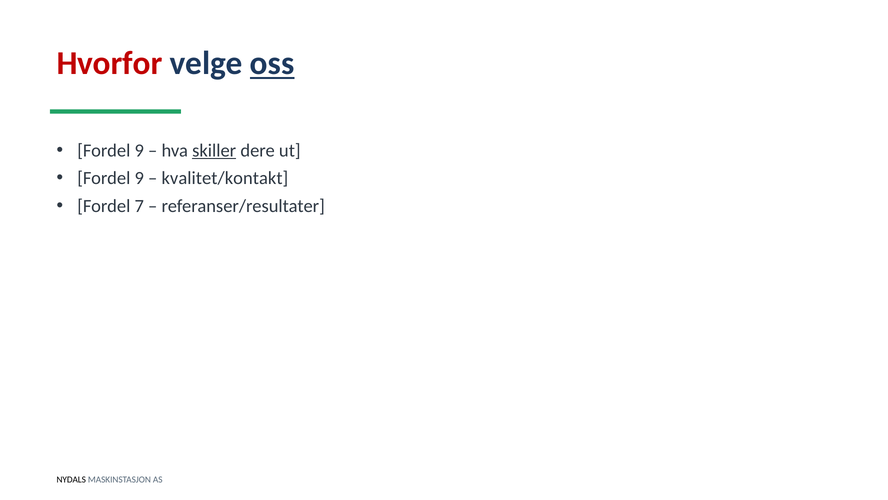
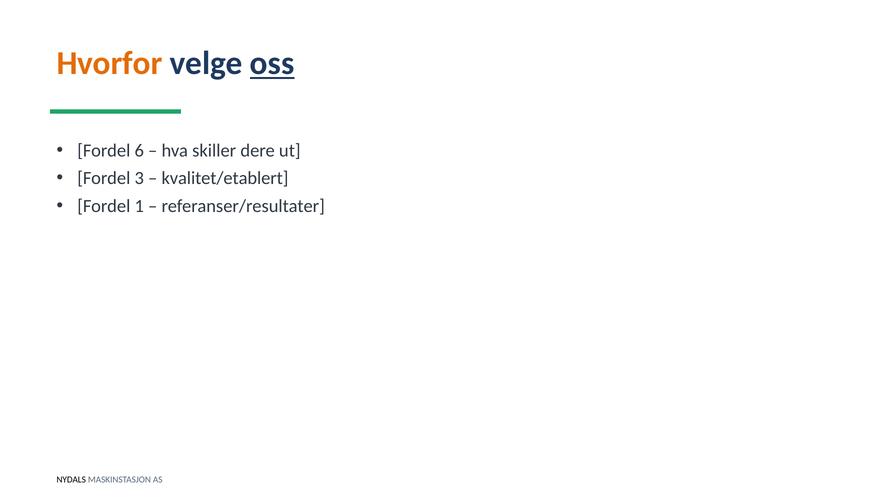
Hvorfor colour: red -> orange
9 at (139, 150): 9 -> 6
skiller underline: present -> none
9 at (139, 178): 9 -> 3
kvalitet/kontakt: kvalitet/kontakt -> kvalitet/etablert
7: 7 -> 1
